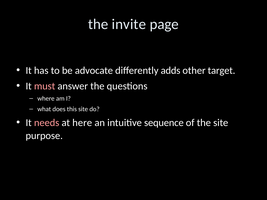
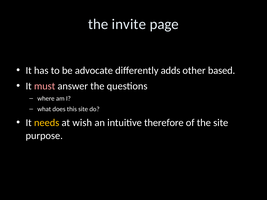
target: target -> based
needs colour: pink -> yellow
here: here -> wish
sequence: sequence -> therefore
